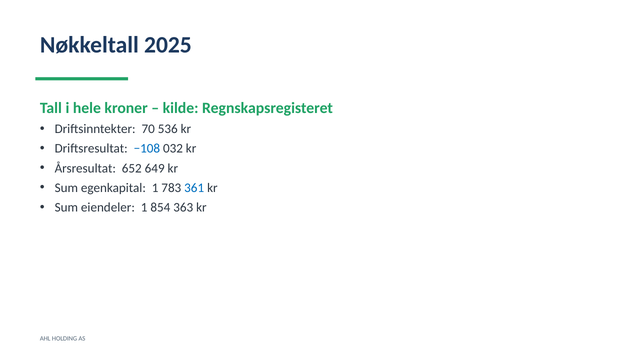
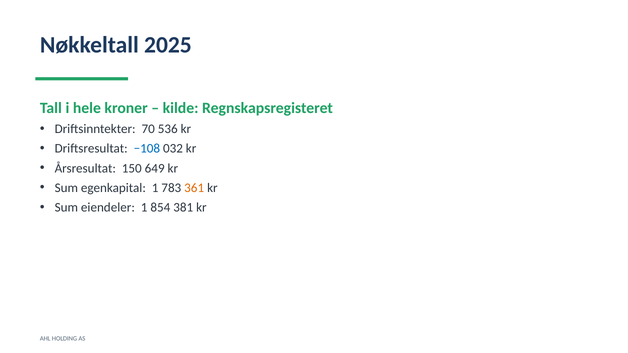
652: 652 -> 150
361 colour: blue -> orange
363: 363 -> 381
